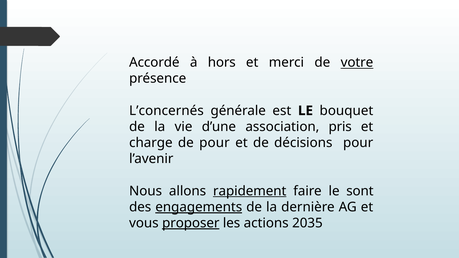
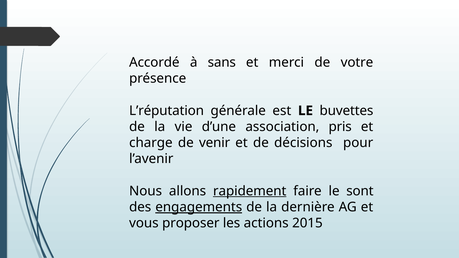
hors: hors -> sans
votre underline: present -> none
L’concernés: L’concernés -> L’réputation
bouquet: bouquet -> buvettes
de pour: pour -> venir
proposer underline: present -> none
2035: 2035 -> 2015
